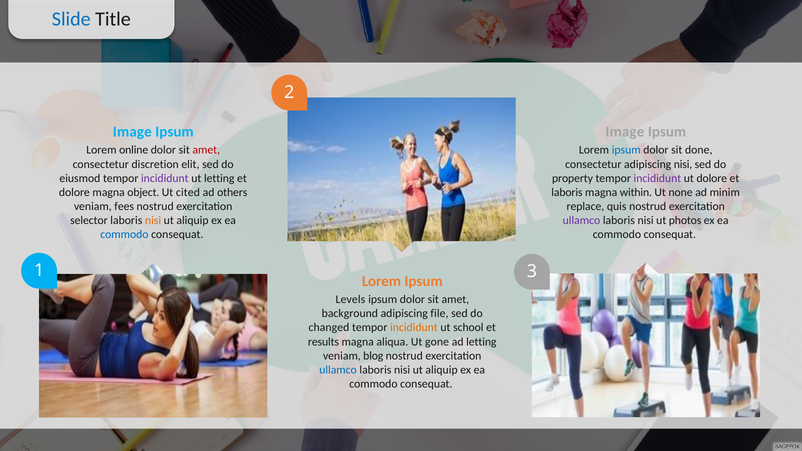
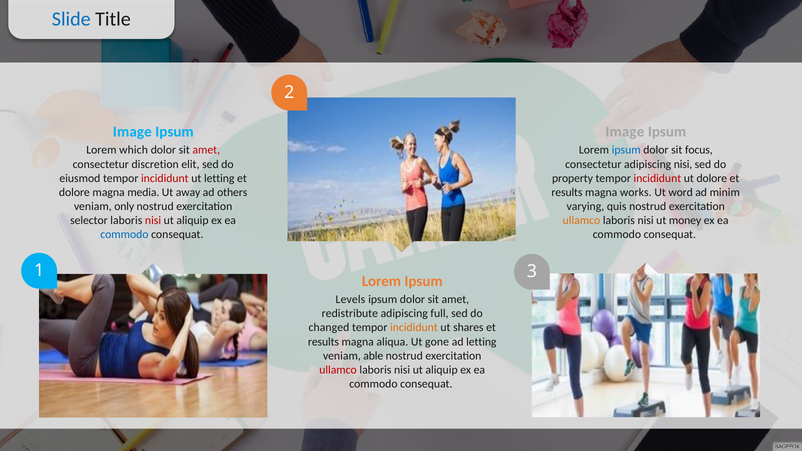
online: online -> which
done: done -> focus
incididunt at (165, 178) colour: purple -> red
incididunt at (657, 178) colour: purple -> red
object: object -> media
cited: cited -> away
laboris at (567, 192): laboris -> results
within: within -> works
none: none -> word
fees: fees -> only
replace: replace -> varying
nisi at (153, 220) colour: orange -> red
ullamco at (581, 220) colour: purple -> orange
photos: photos -> money
background: background -> redistribute
file: file -> full
school: school -> shares
blog: blog -> able
ullamco at (338, 370) colour: blue -> red
